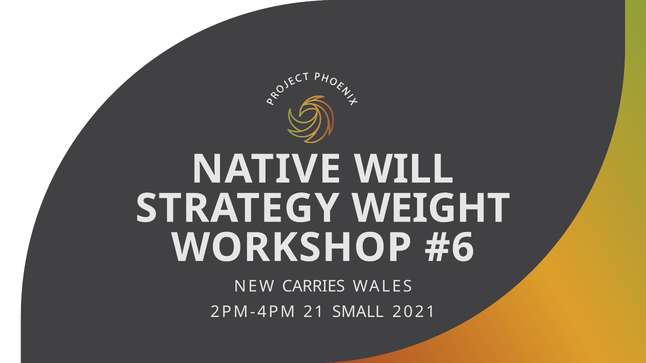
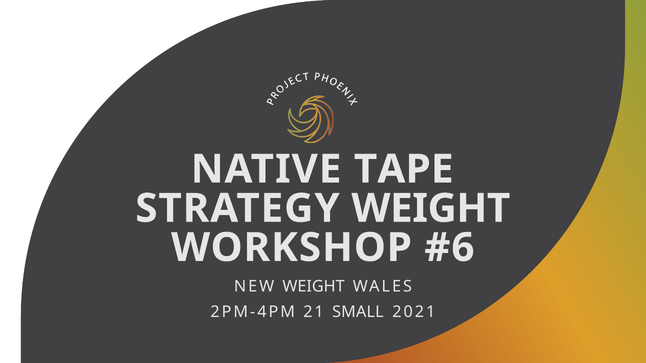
WILL: WILL -> TAPE
NEW CARRIES: CARRIES -> WEIGHT
